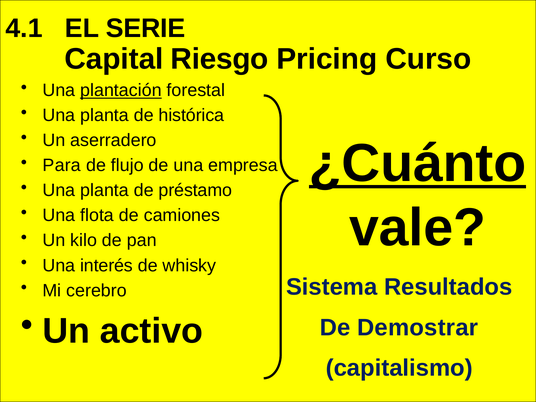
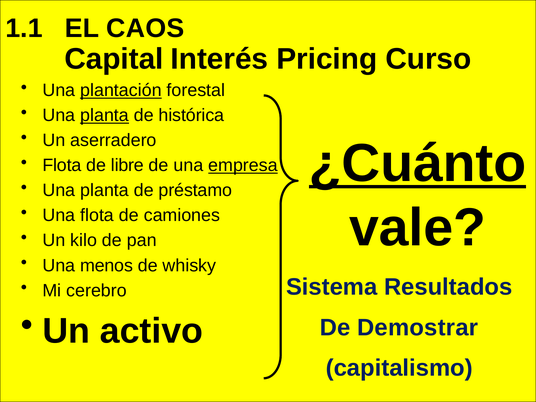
4.1: 4.1 -> 1.1
SERIE: SERIE -> CAOS
Riesgo: Riesgo -> Interés
planta at (105, 115) underline: none -> present
Para at (62, 165): Para -> Flota
flujo: flujo -> libre
empresa underline: none -> present
interés: interés -> menos
